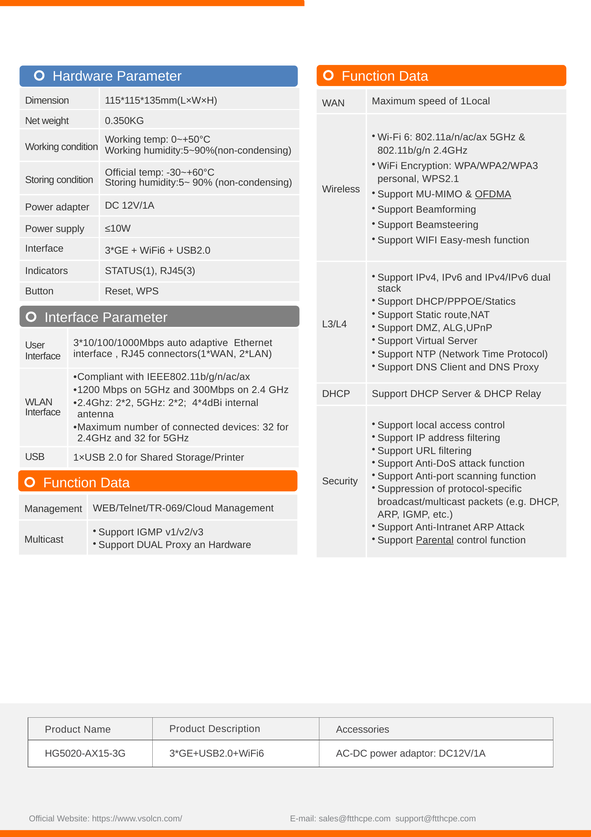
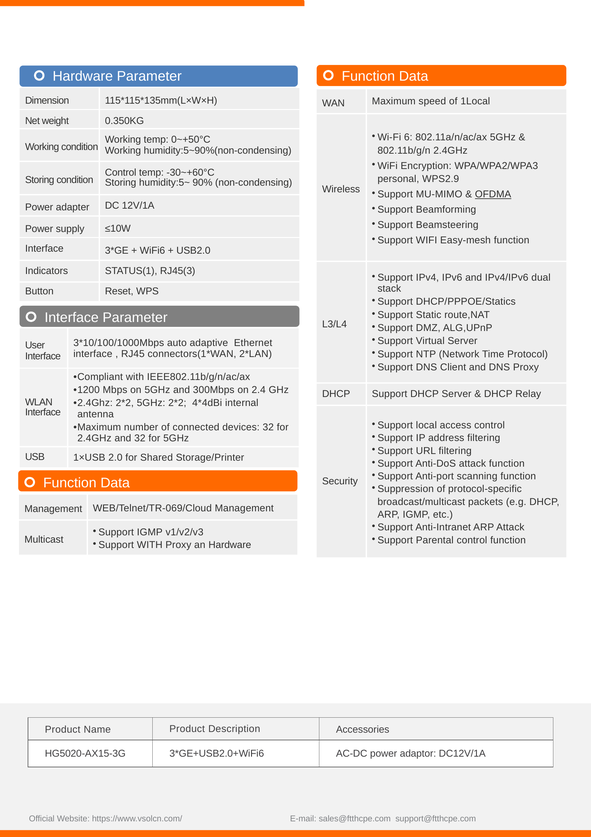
Official at (121, 172): Official -> Control
WPS2.1: WPS2.1 -> WPS2.9
Parental underline: present -> none
Support DUAL: DUAL -> WITH
